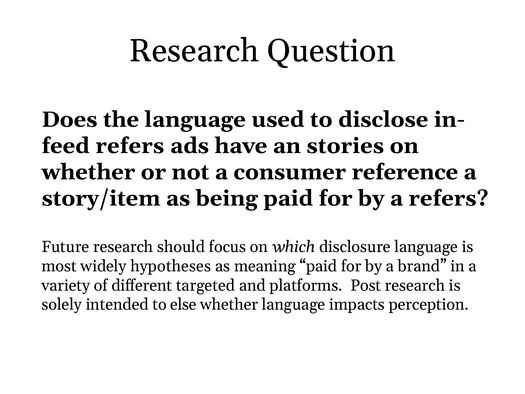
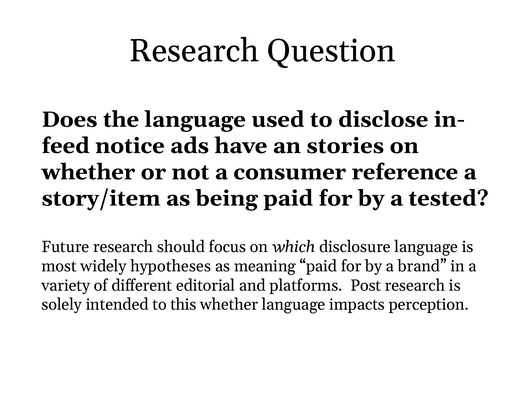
refers at (130, 146): refers -> notice
a refers: refers -> tested
targeted: targeted -> editorial
else: else -> this
